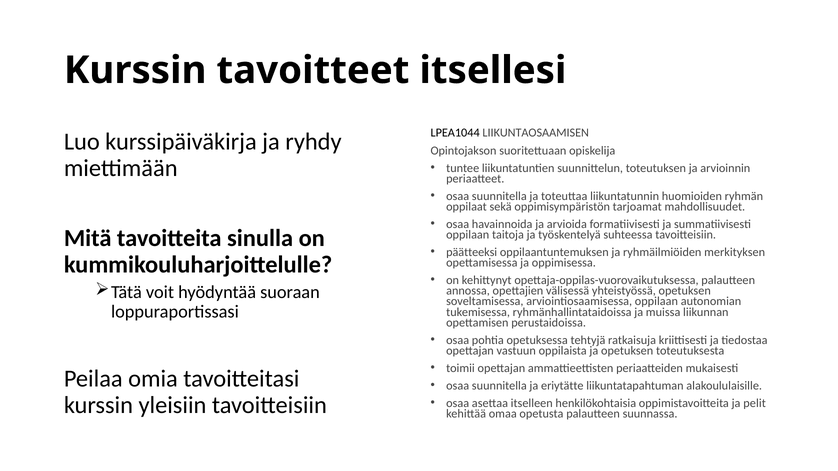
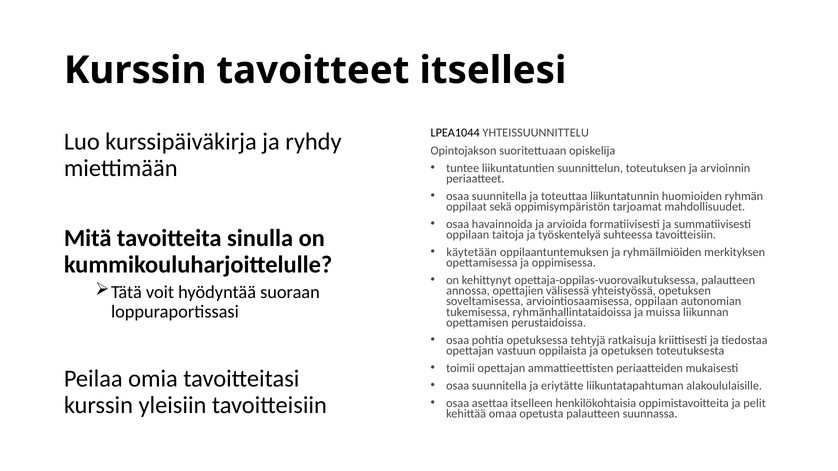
LIIKUNTAOSAAMISEN: LIIKUNTAOSAAMISEN -> YHTEISSUUNNITTELU
päätteeksi: päätteeksi -> käytetään
